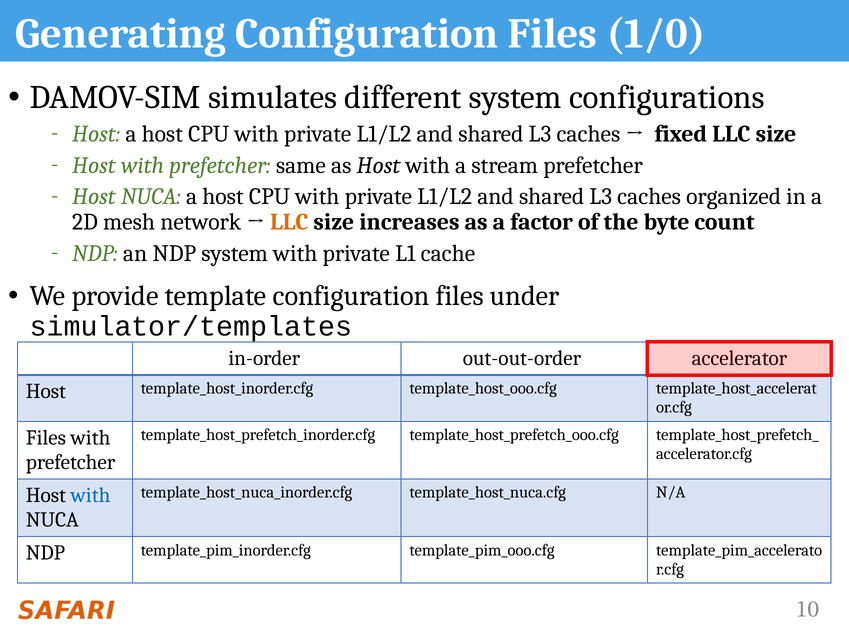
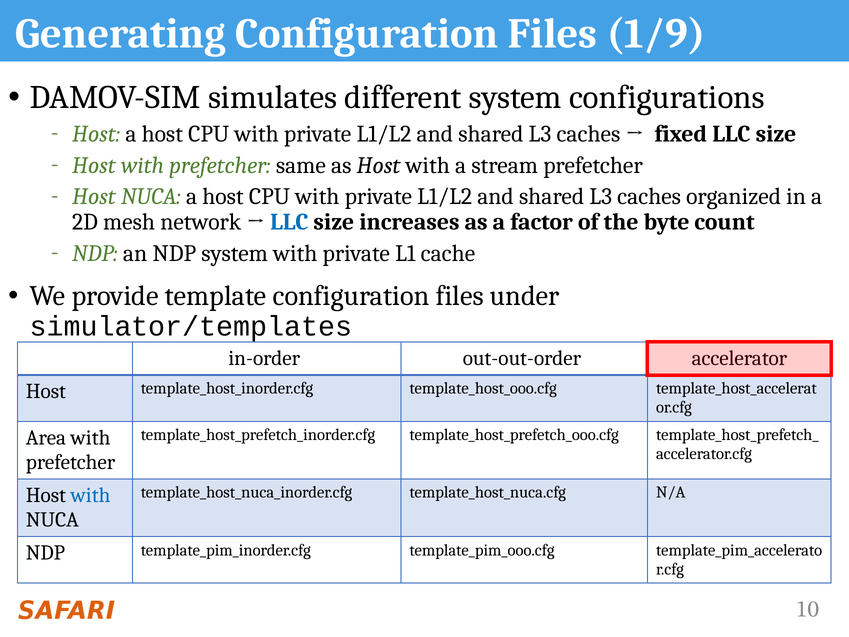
1/0: 1/0 -> 1/9
LLC at (289, 222) colour: orange -> blue
Files at (46, 438): Files -> Area
